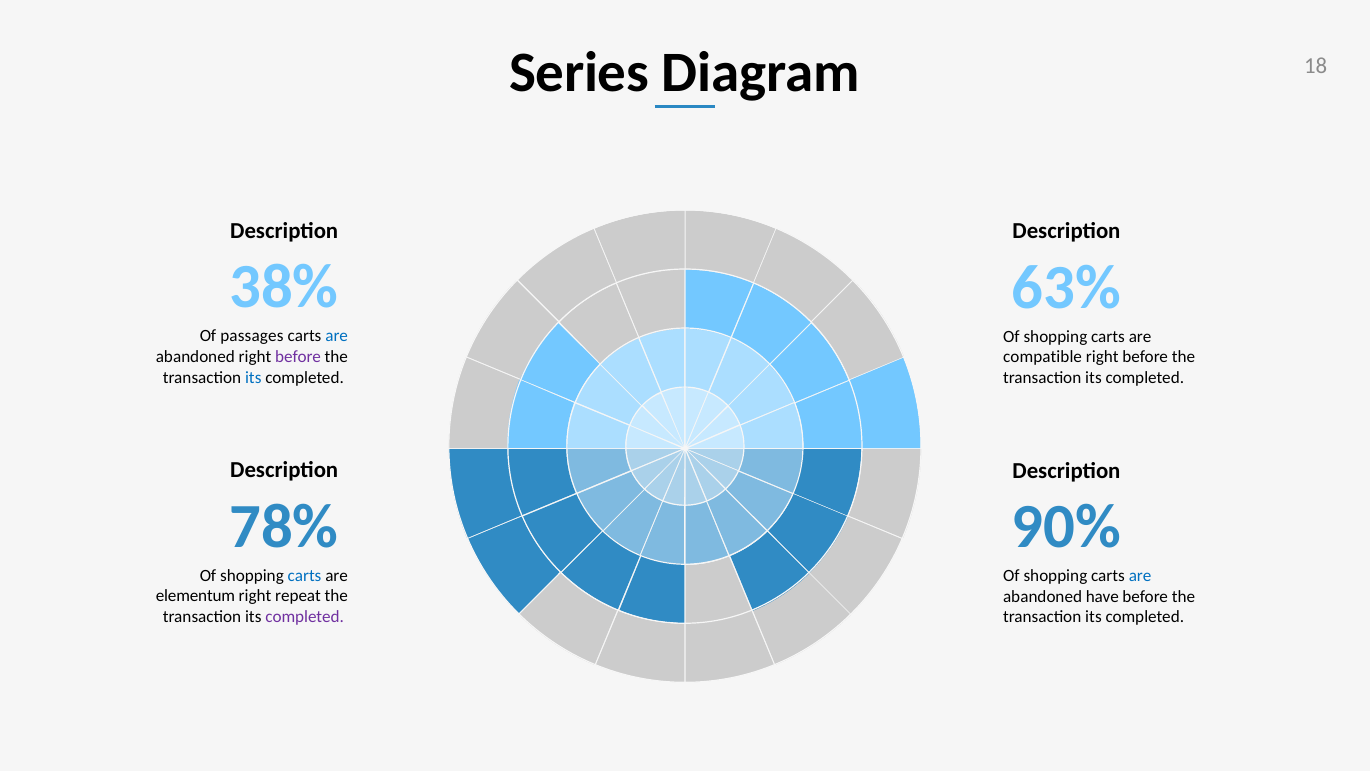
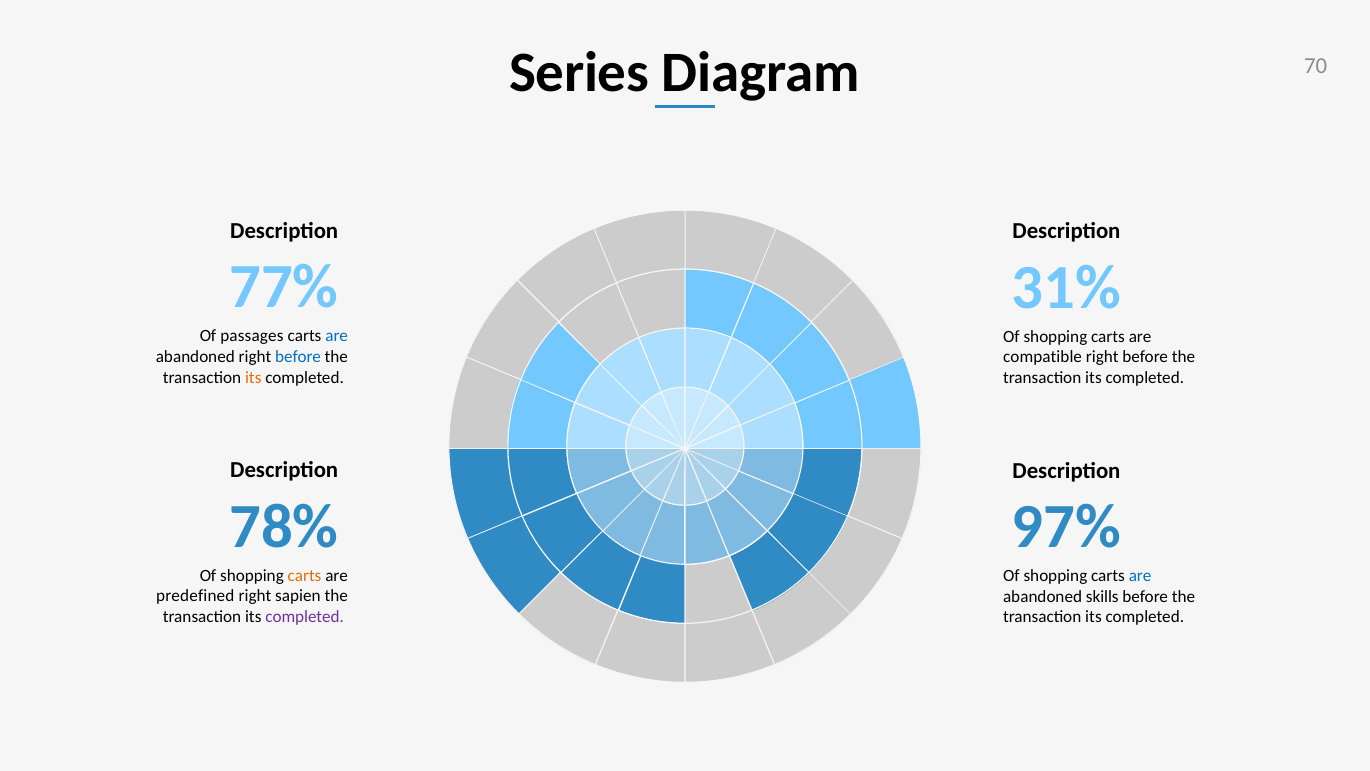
18: 18 -> 70
38%: 38% -> 77%
63%: 63% -> 31%
before at (298, 357) colour: purple -> blue
its at (253, 377) colour: blue -> orange
90%: 90% -> 97%
carts at (305, 575) colour: blue -> orange
elementum: elementum -> predefined
repeat: repeat -> sapien
have: have -> skills
